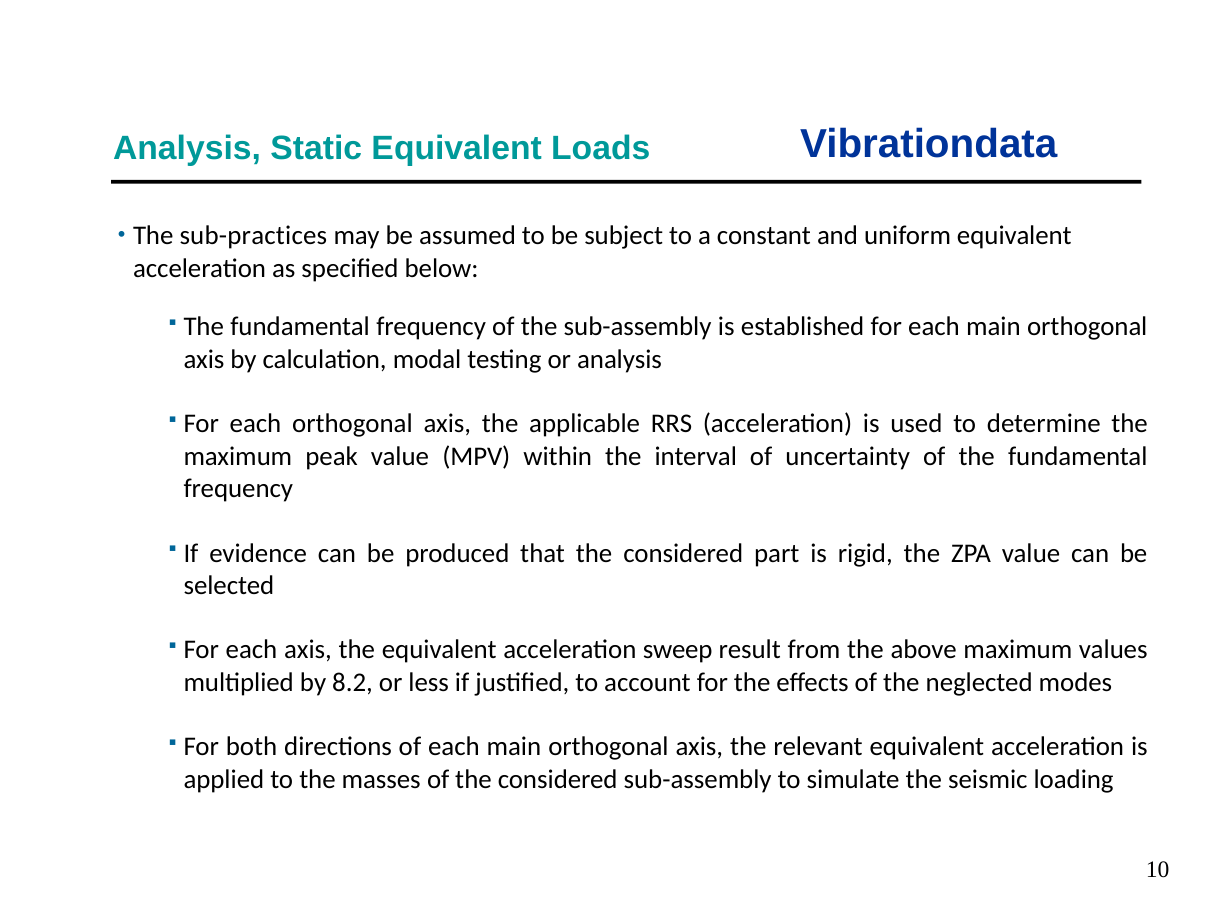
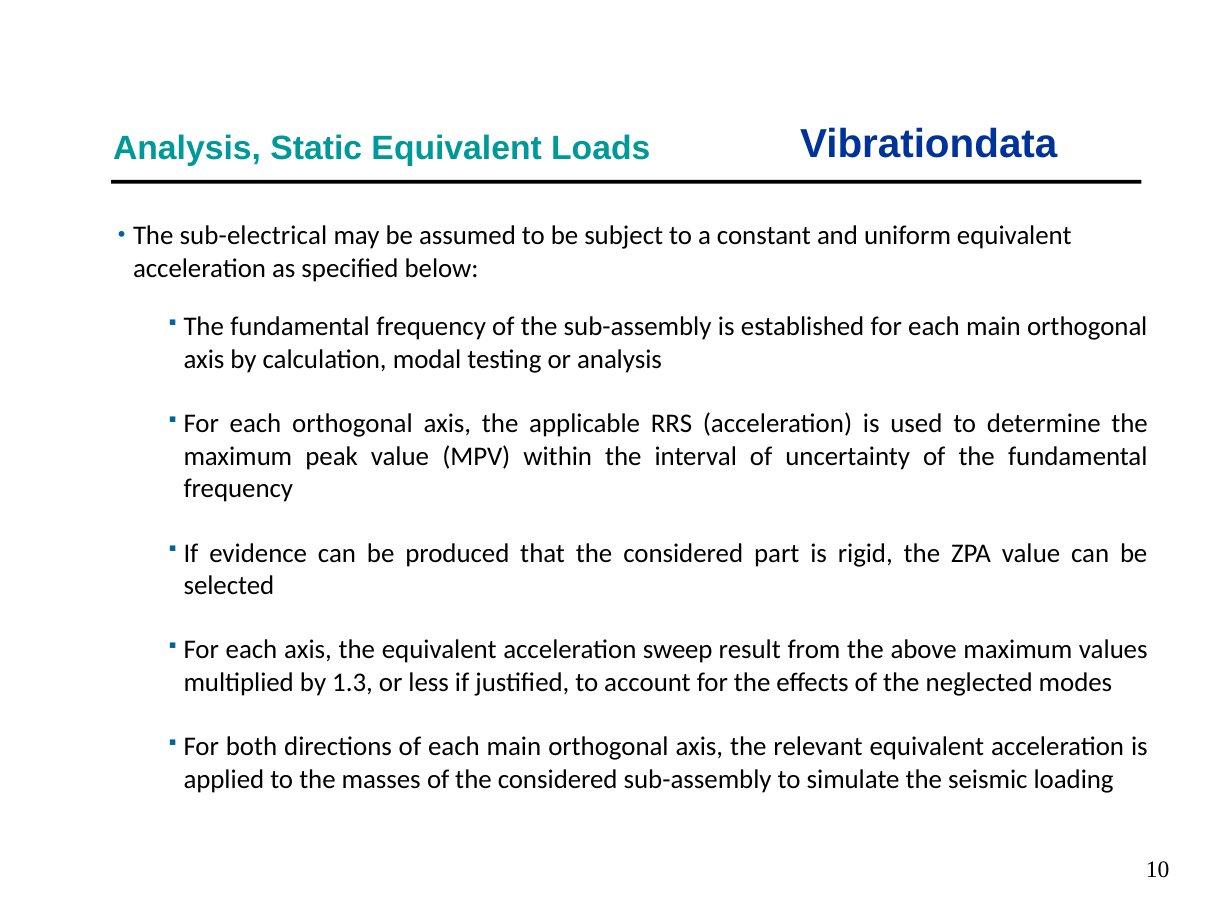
sub-practices: sub-practices -> sub-electrical
8.2: 8.2 -> 1.3
